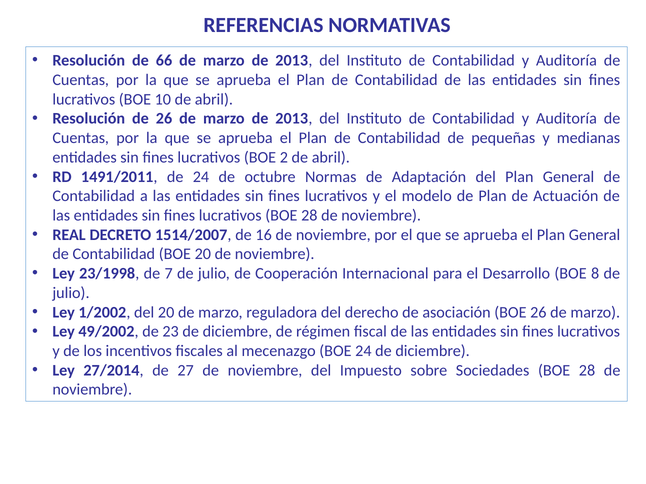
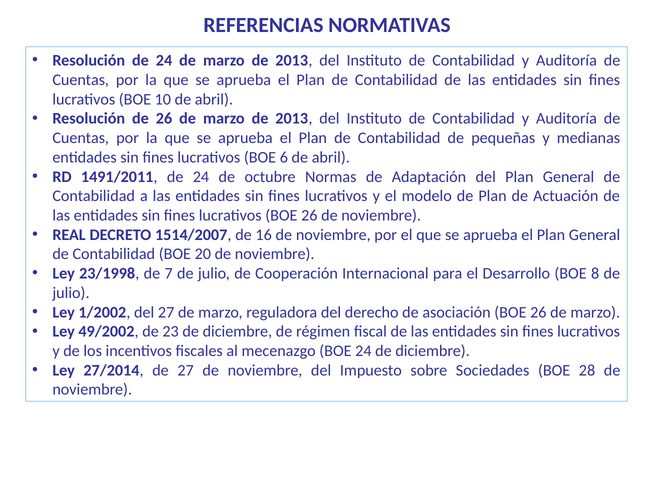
Resolución de 66: 66 -> 24
2: 2 -> 6
lucrativos BOE 28: 28 -> 26
del 20: 20 -> 27
